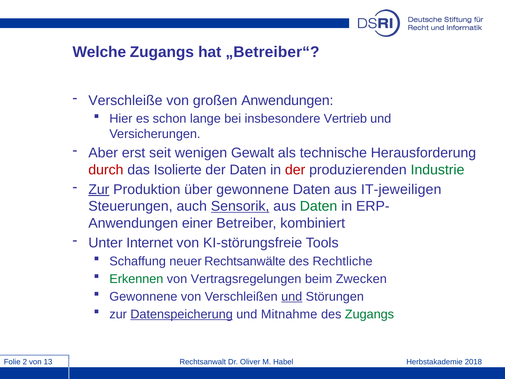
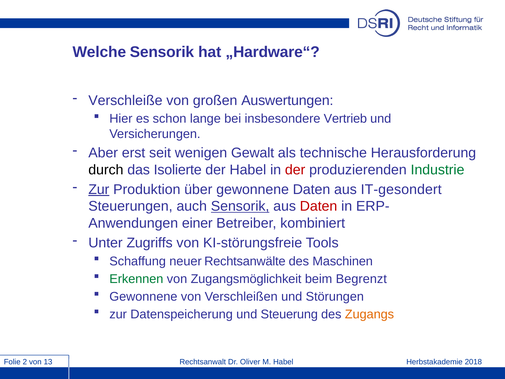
Welche Zugangs: Zugangs -> Sensorik
„Betreiber“: „Betreiber“ -> „Hardware“
großen Anwendungen: Anwendungen -> Auswertungen
durch colour: red -> black
der Daten: Daten -> Habel
IT-jeweiligen: IT-jeweiligen -> IT-gesondert
Daten at (319, 206) colour: green -> red
Internet: Internet -> Zugriffs
Rechtliche: Rechtliche -> Maschinen
Vertragsregelungen: Vertragsregelungen -> Zugangsmöglichkeit
Zwecken: Zwecken -> Begrenzt
und at (292, 296) underline: present -> none
Datenspeicherung underline: present -> none
Mitnahme: Mitnahme -> Steuerung
Zugangs at (369, 314) colour: green -> orange
